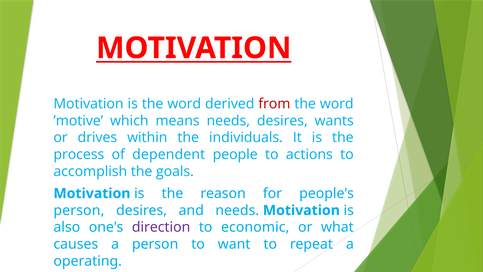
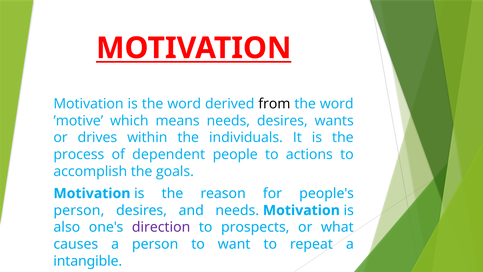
from colour: red -> black
economic: economic -> prospects
operating: operating -> intangible
